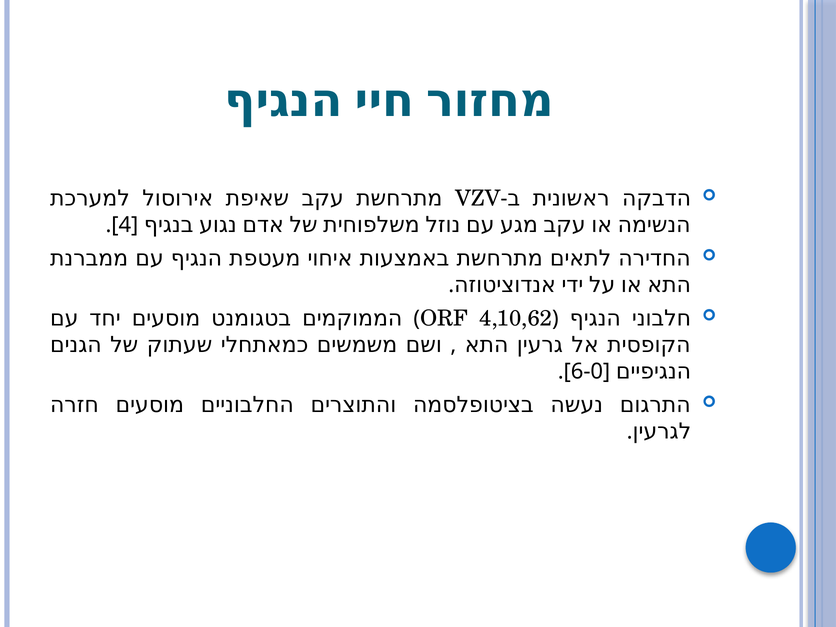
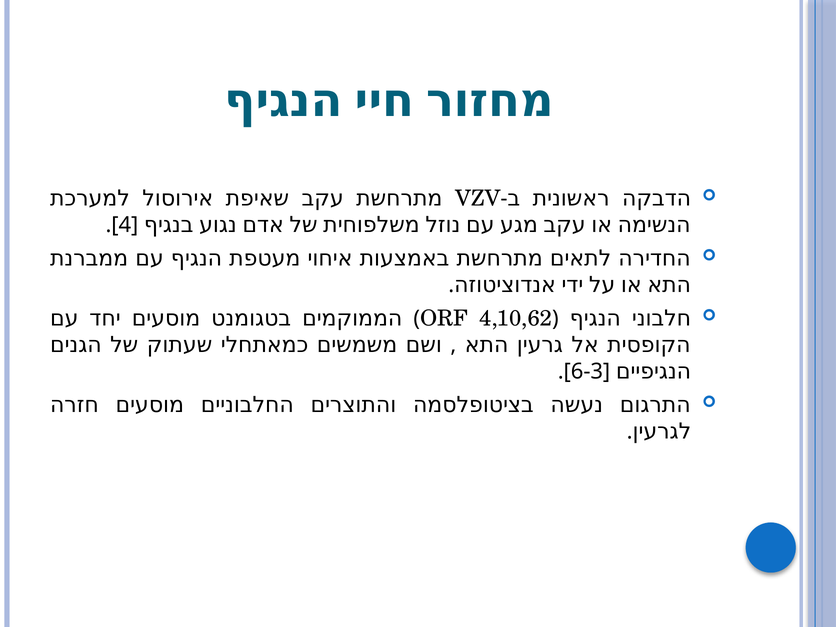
6-0: 6-0 -> 6-3
